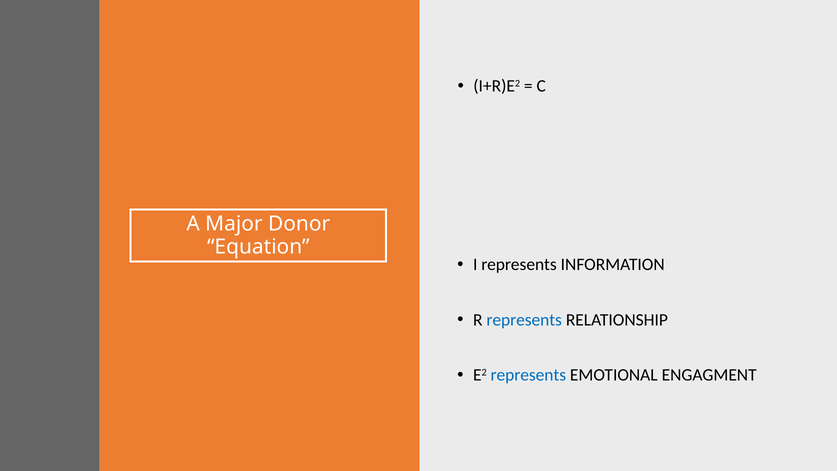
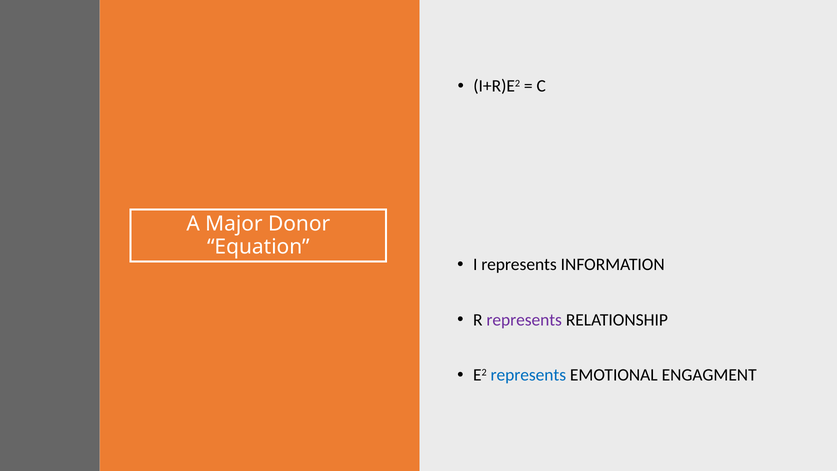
represents at (524, 320) colour: blue -> purple
